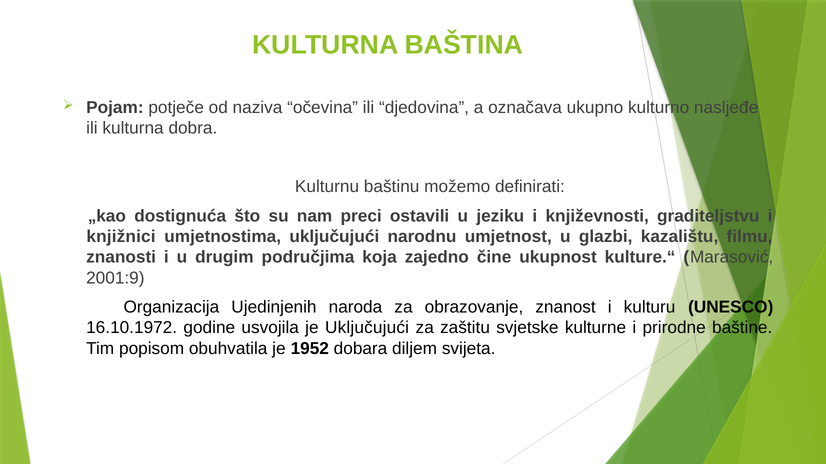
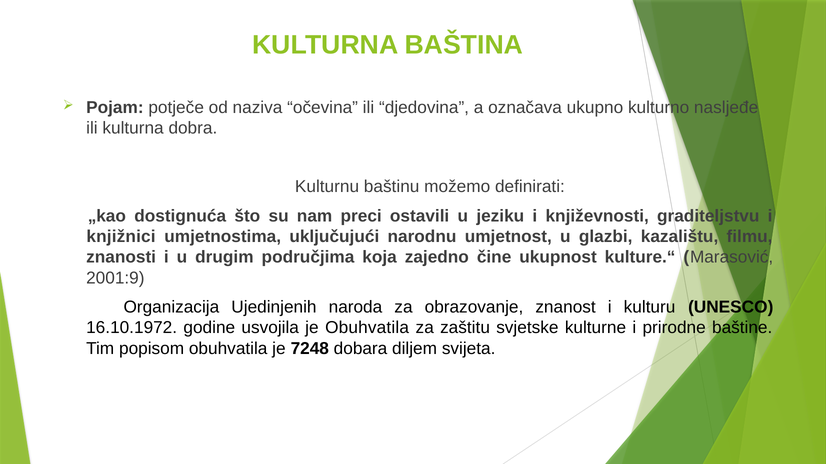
je Uključujući: Uključujući -> Obuhvatila
1952: 1952 -> 7248
